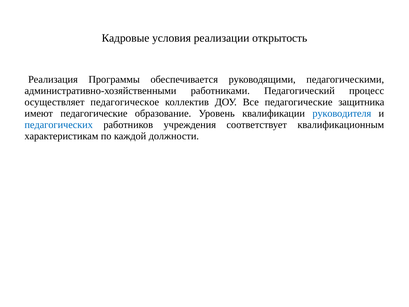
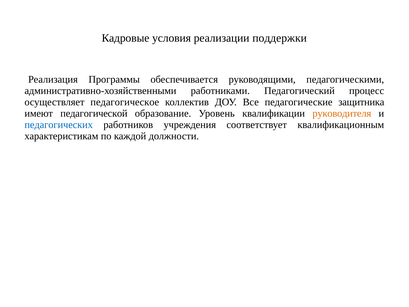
открытость: открытость -> поддержки
имеют педагогические: педагогические -> педагогической
руководителя colour: blue -> orange
